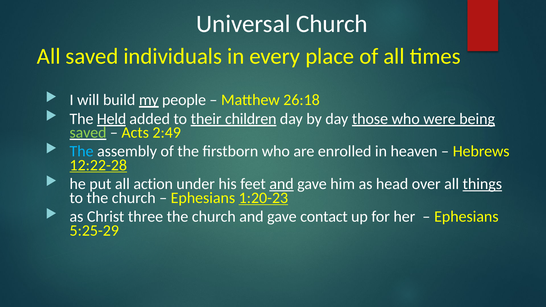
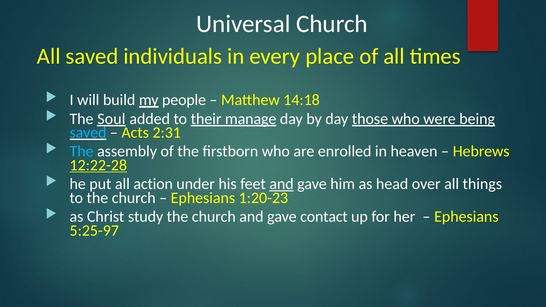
26:18: 26:18 -> 14:18
Held: Held -> Soul
children: children -> manage
saved at (88, 133) colour: light green -> light blue
2:49: 2:49 -> 2:31
things underline: present -> none
1:20-23 underline: present -> none
three: three -> study
5:25-29: 5:25-29 -> 5:25-97
